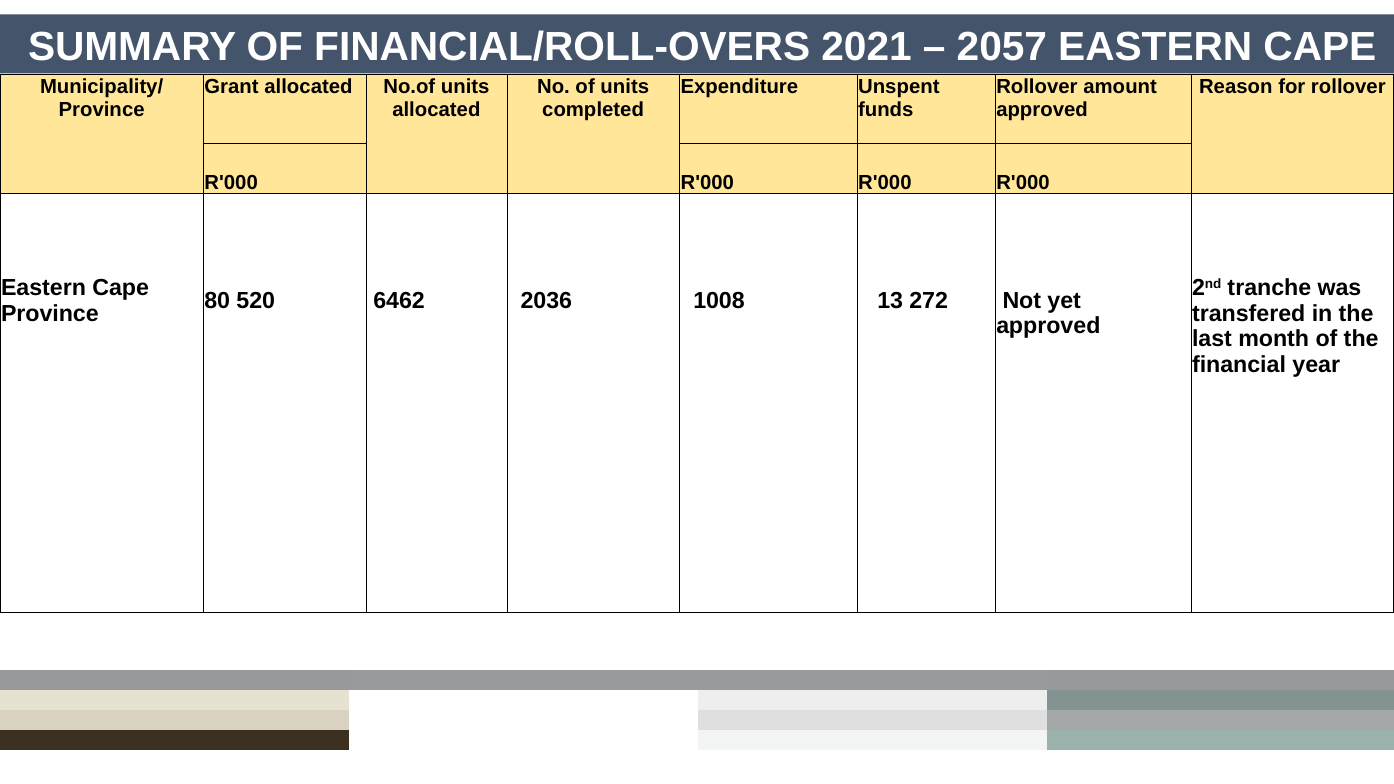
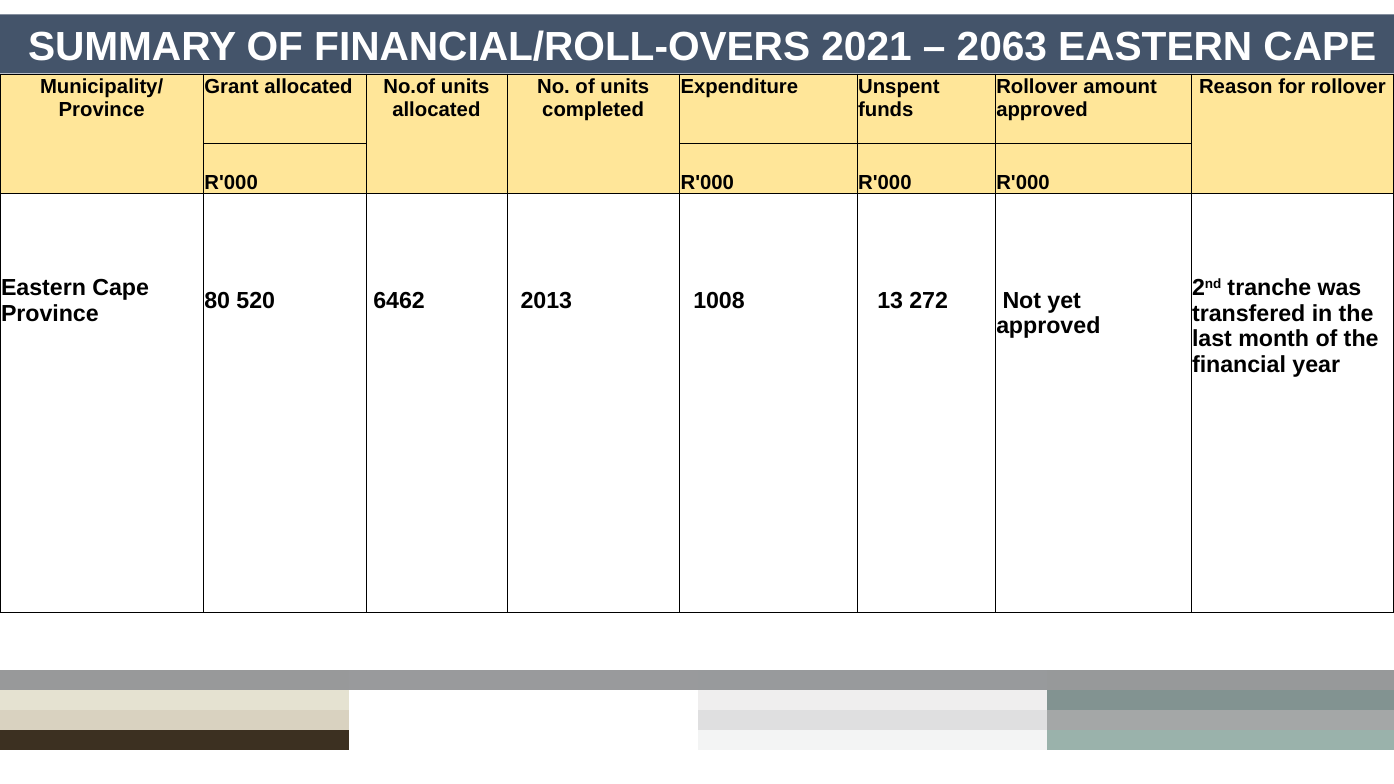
2057: 2057 -> 2063
2036: 2036 -> 2013
